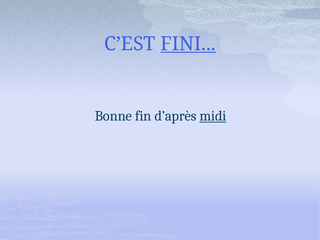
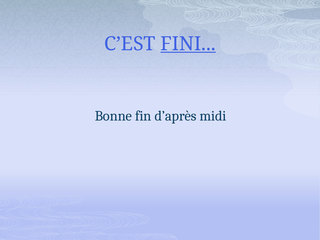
midi underline: present -> none
